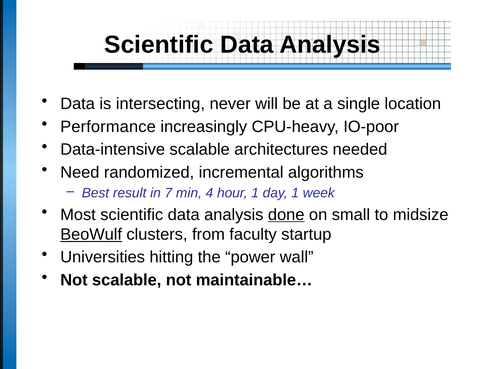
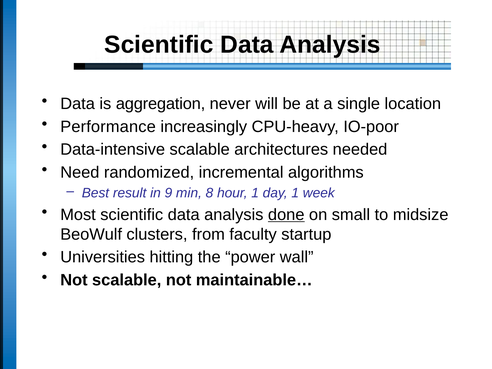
intersecting: intersecting -> aggregation
7: 7 -> 9
4: 4 -> 8
BeoWulf underline: present -> none
